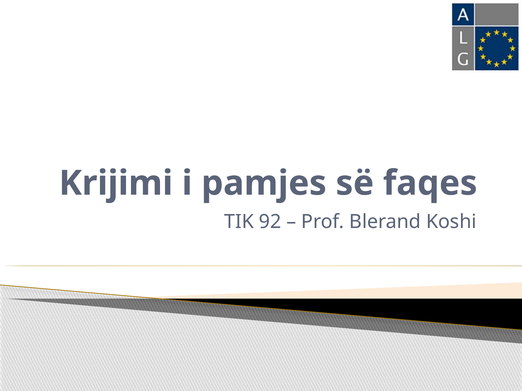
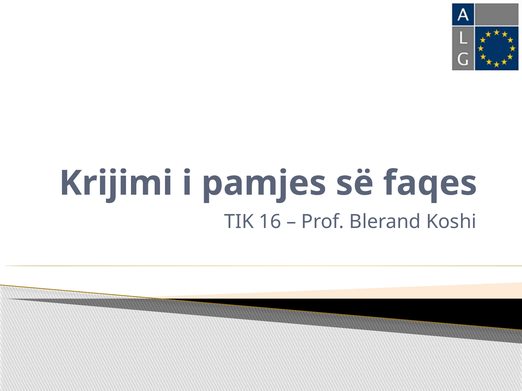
92: 92 -> 16
